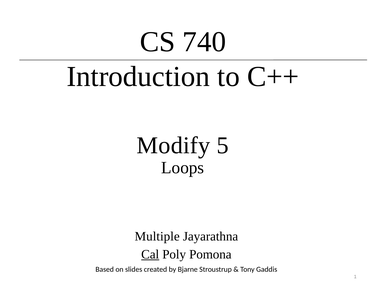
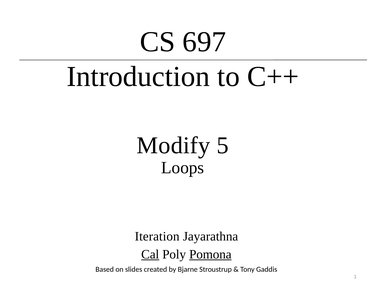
740: 740 -> 697
Multiple: Multiple -> Iteration
Pomona underline: none -> present
